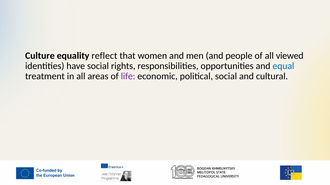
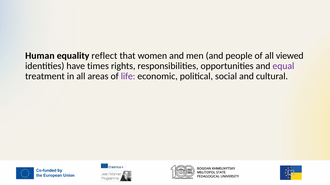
Culture: Culture -> Human
have social: social -> times
equal colour: blue -> purple
